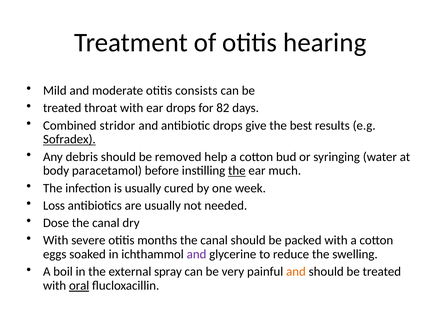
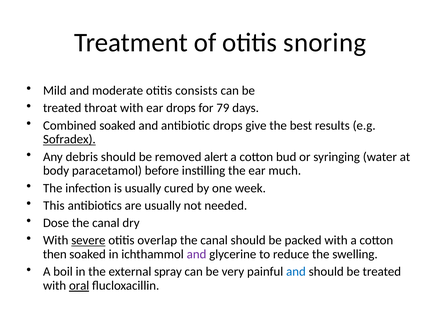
hearing: hearing -> snoring
82: 82 -> 79
Combined stridor: stridor -> soaked
help: help -> alert
the at (237, 171) underline: present -> none
Loss: Loss -> This
severe underline: none -> present
months: months -> overlap
eggs: eggs -> then
and at (296, 272) colour: orange -> blue
